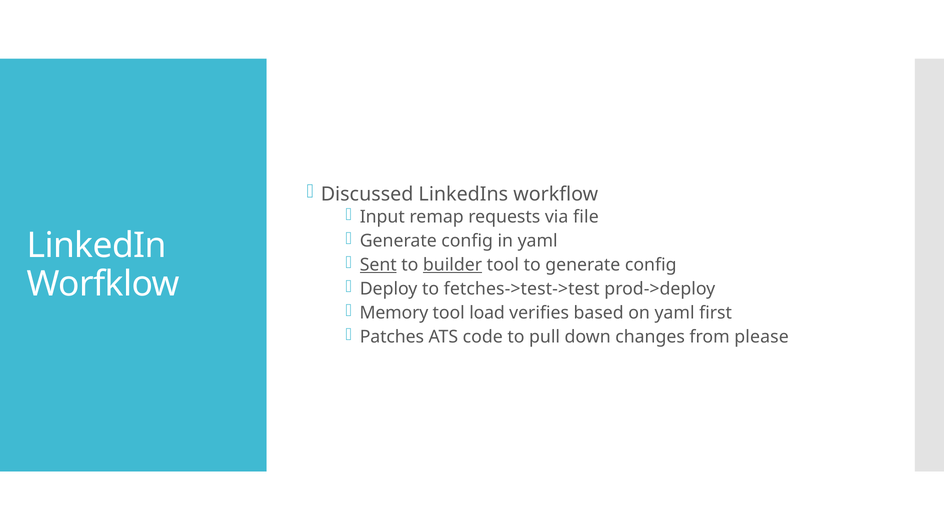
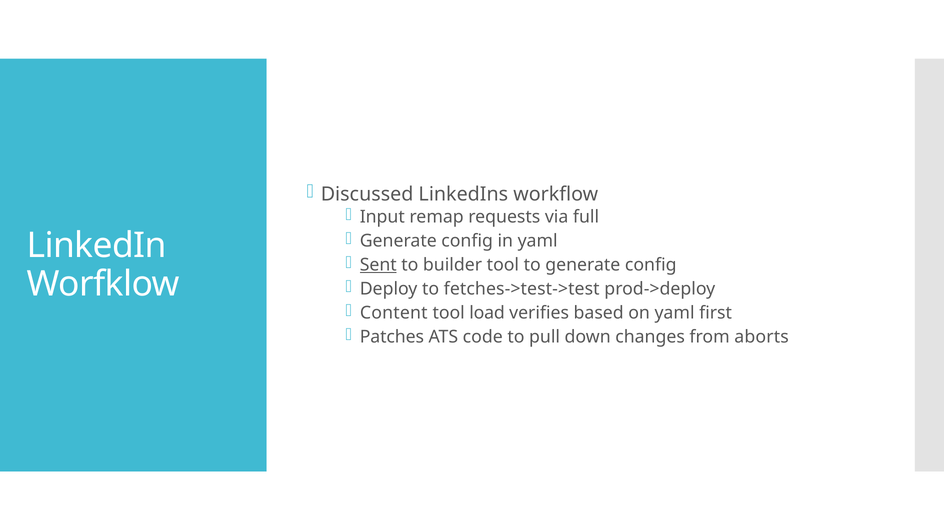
file: file -> full
builder underline: present -> none
Memory: Memory -> Content
please: please -> aborts
